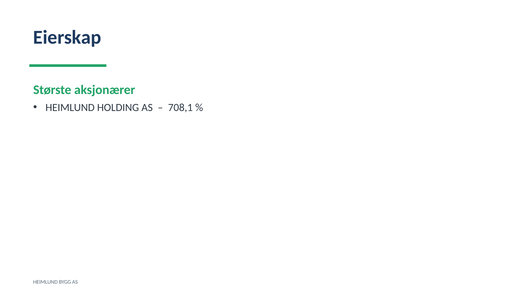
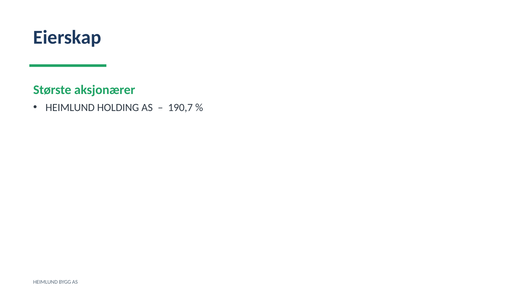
708,1: 708,1 -> 190,7
